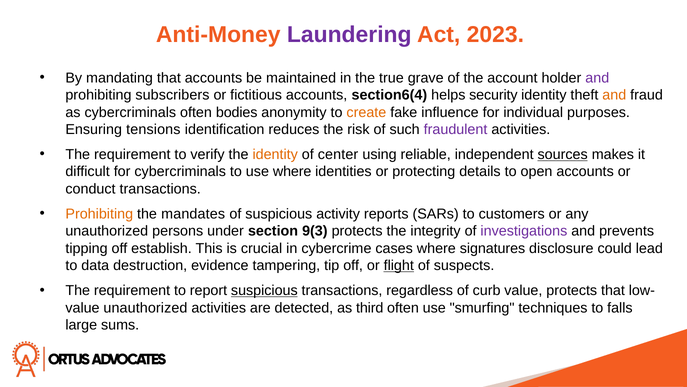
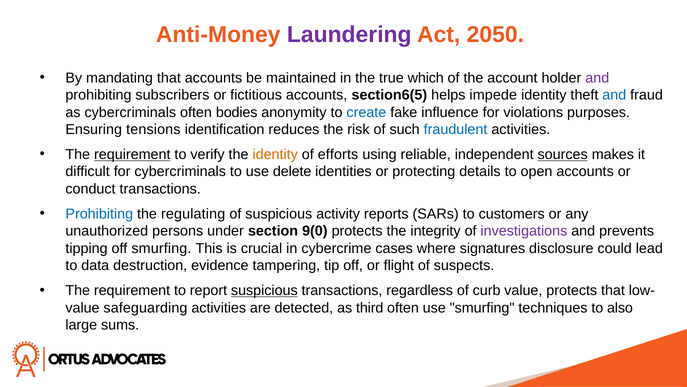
2023: 2023 -> 2050
grave: grave -> which
section6(4: section6(4 -> section6(5
security: security -> impede
and at (614, 95) colour: orange -> blue
create colour: orange -> blue
individual: individual -> violations
fraudulent colour: purple -> blue
requirement at (132, 154) underline: none -> present
center: center -> efforts
use where: where -> delete
Prohibiting at (99, 214) colour: orange -> blue
mandates: mandates -> regulating
9(3: 9(3 -> 9(0
off establish: establish -> smurfing
flight underline: present -> none
value unauthorized: unauthorized -> safeguarding
falls: falls -> also
